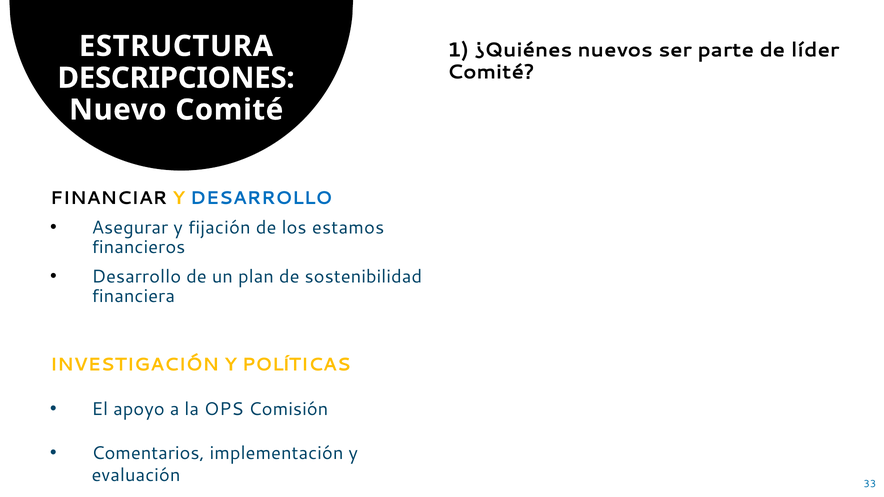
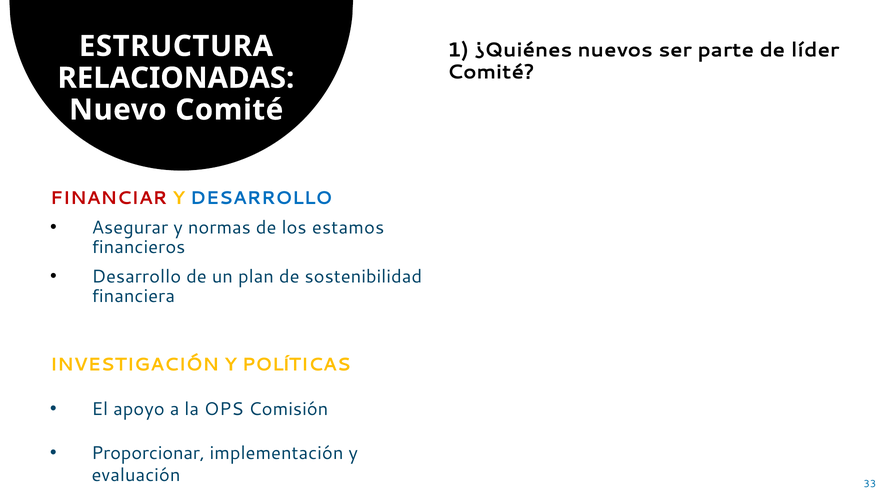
DESCRIPCIONES: DESCRIPCIONES -> RELACIONADAS
FINANCIAR colour: black -> red
fijación: fijación -> normas
Comentarios: Comentarios -> Proporcionar
